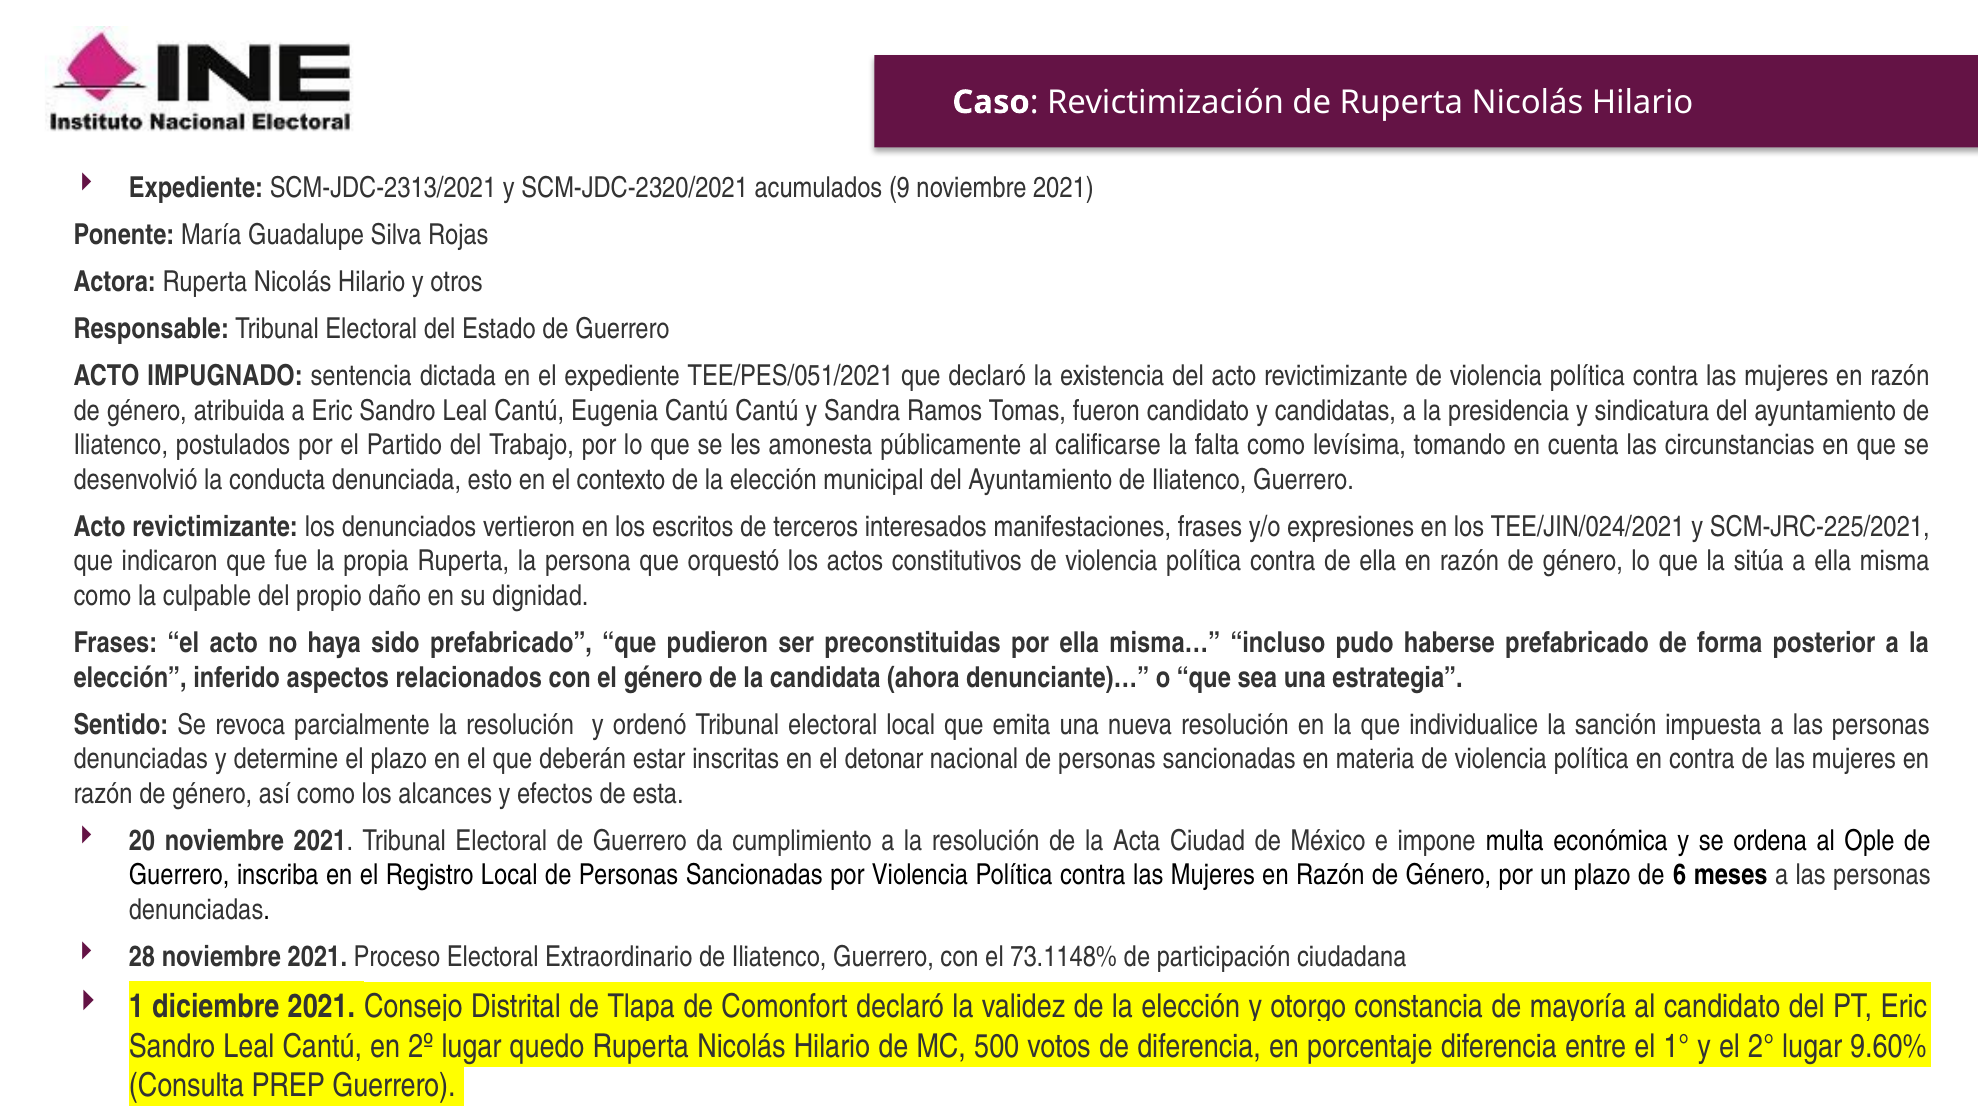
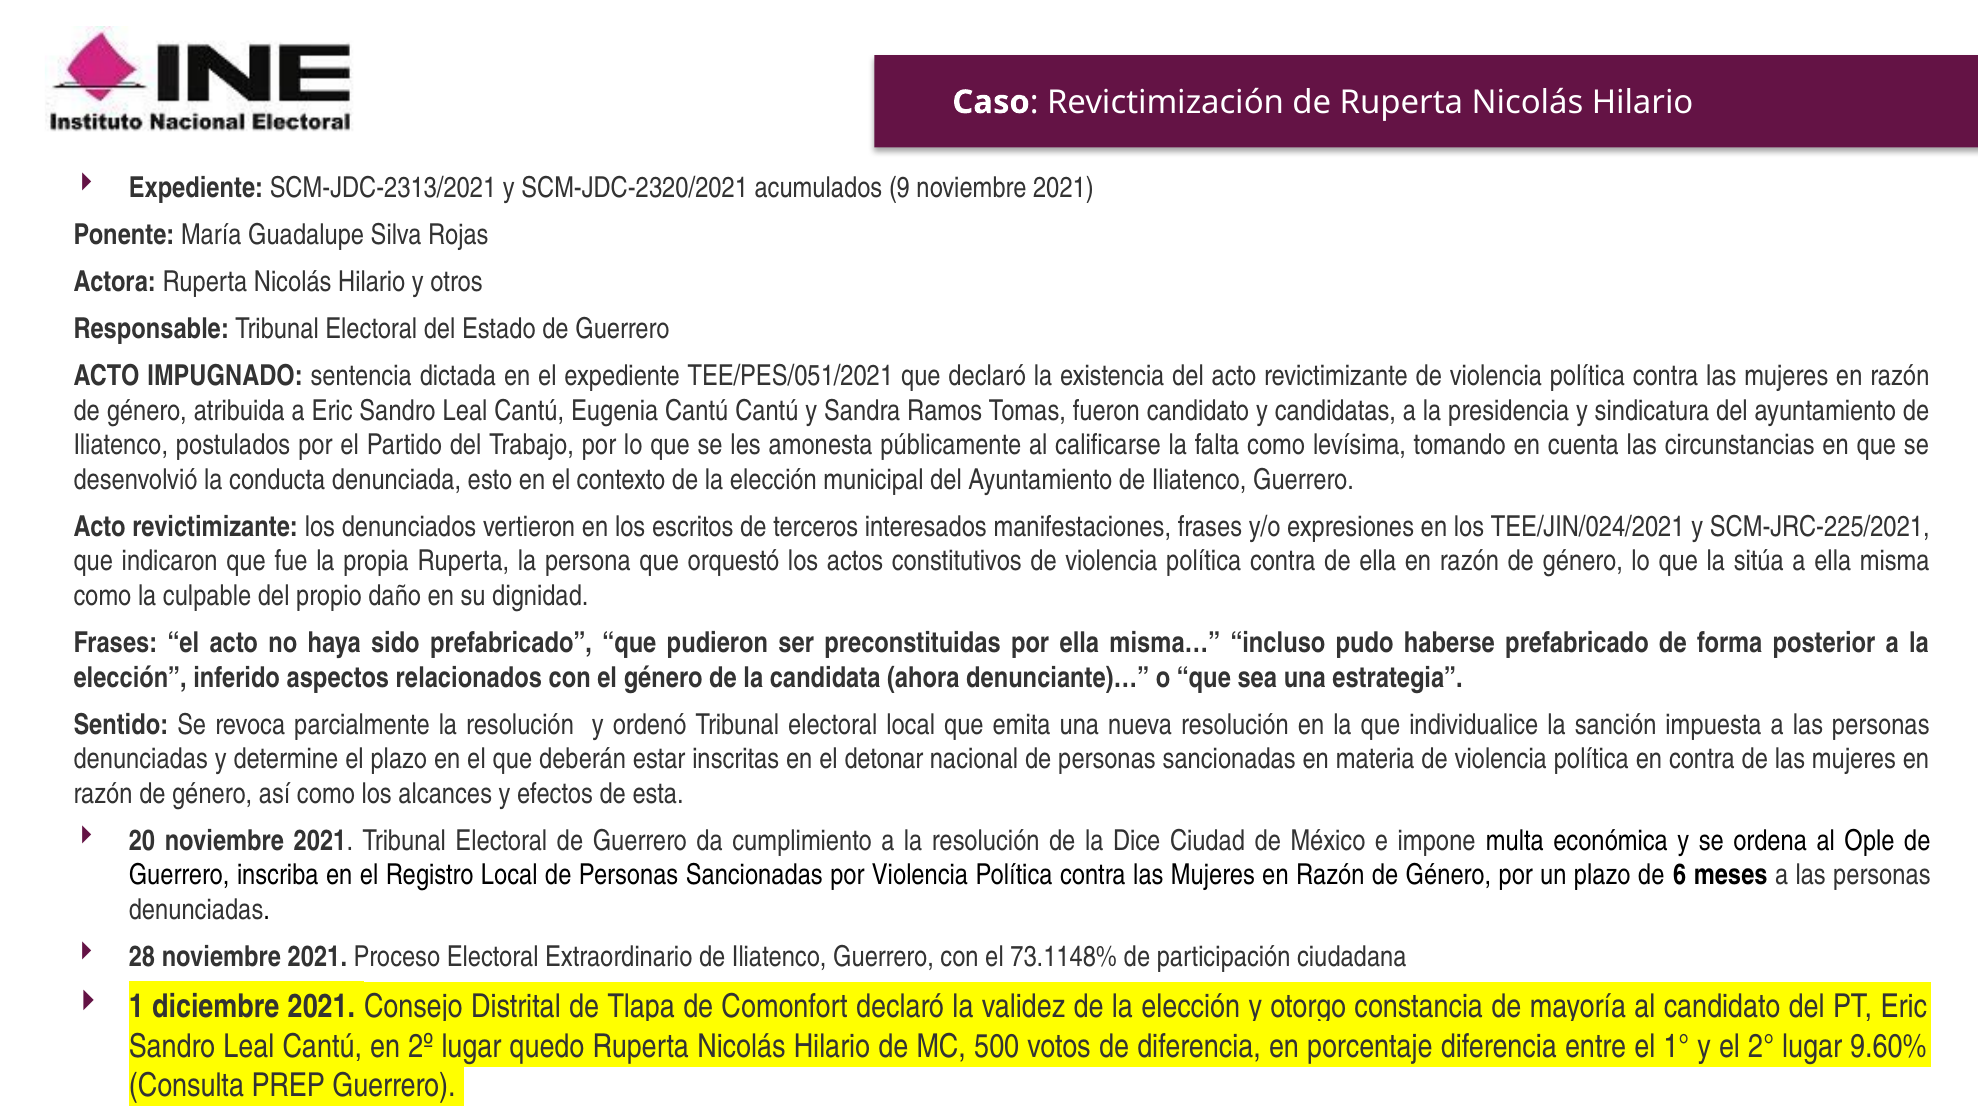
Acta: Acta -> Dice
